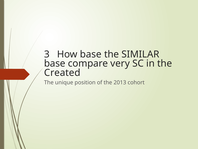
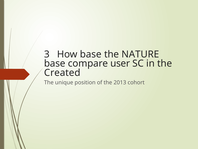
SIMILAR: SIMILAR -> NATURE
very: very -> user
